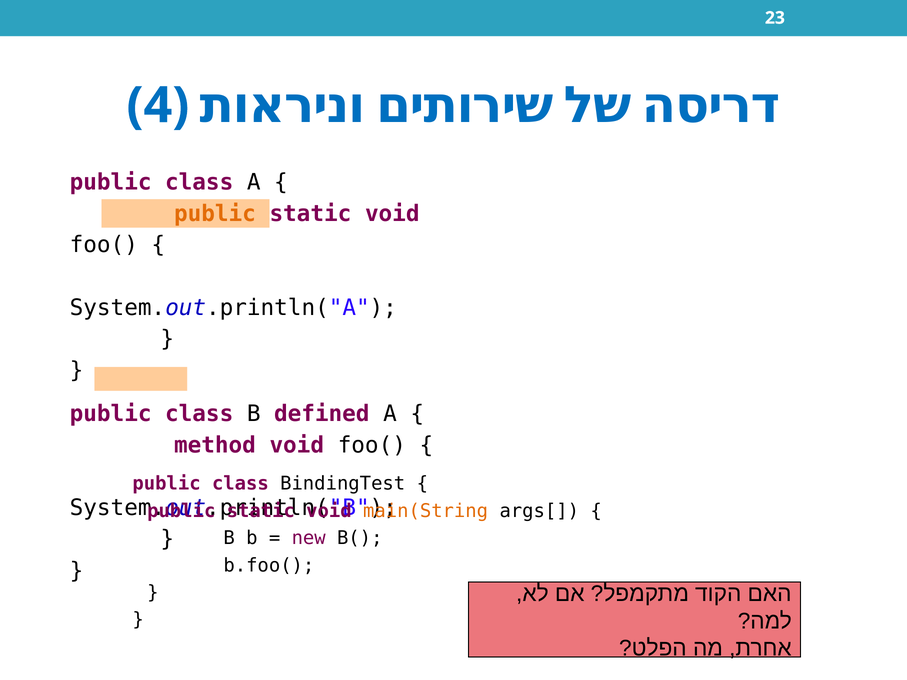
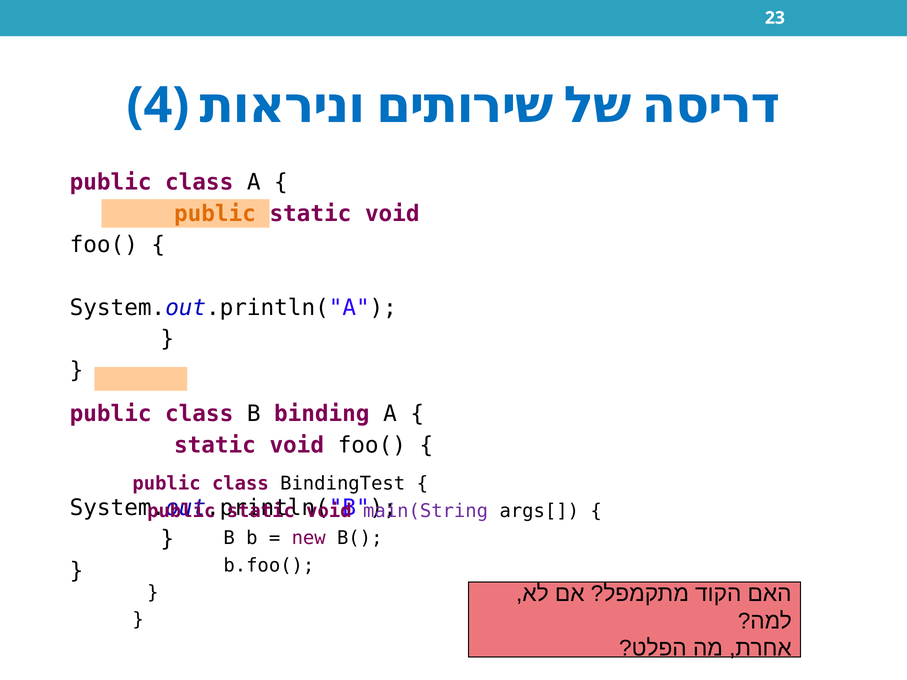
defined: defined -> binding
method at (215, 445): method -> static
main(String colour: orange -> purple
